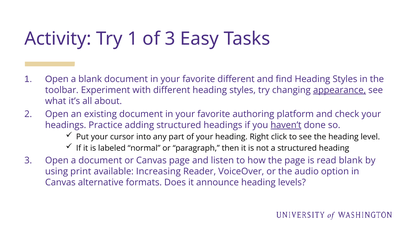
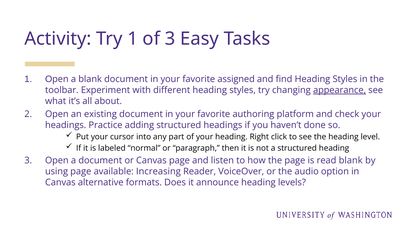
favorite different: different -> assigned
haven’t underline: present -> none
using print: print -> page
